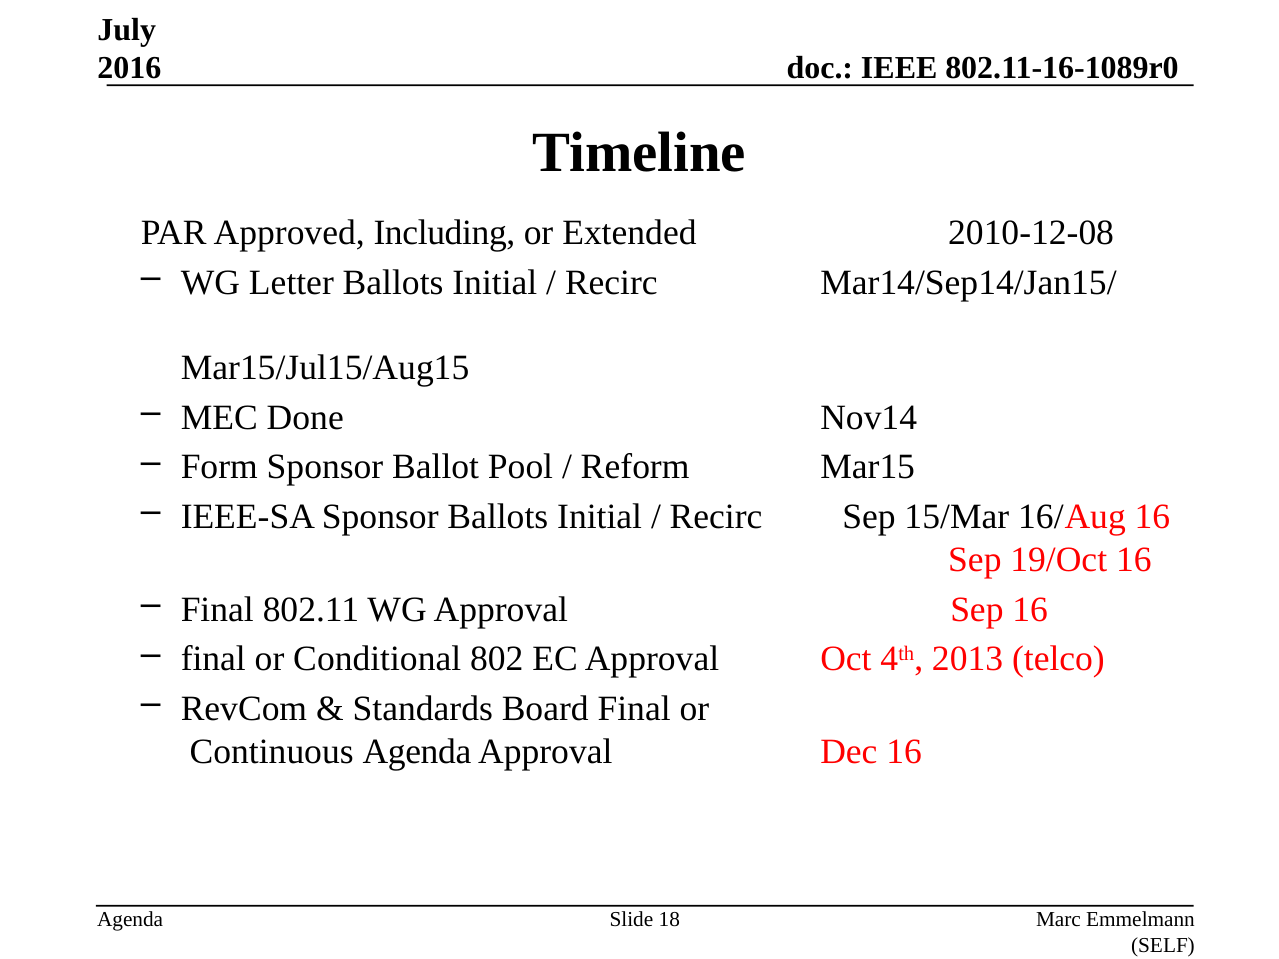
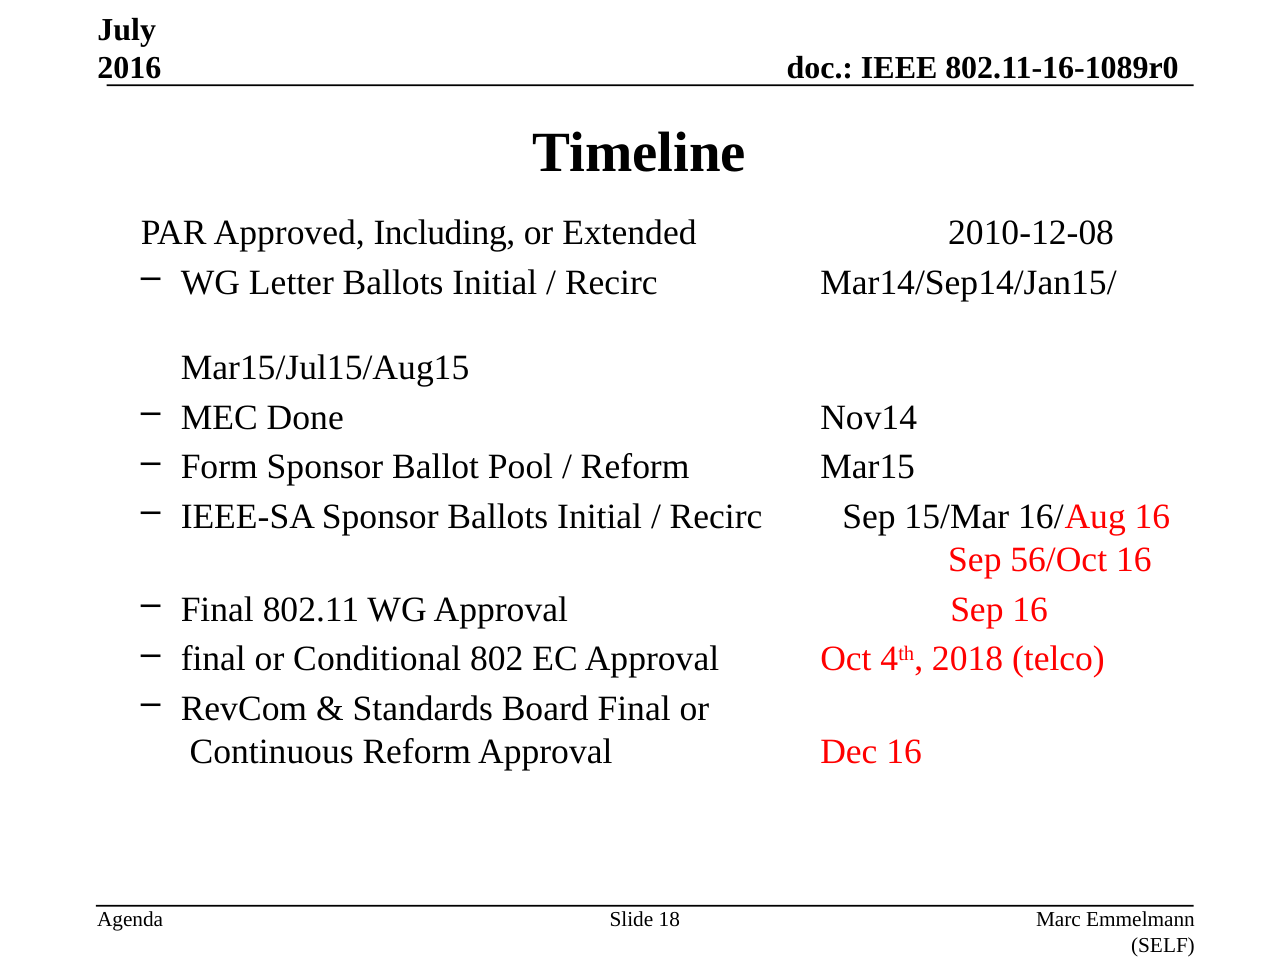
19/Oct: 19/Oct -> 56/Oct
2013: 2013 -> 2018
Continuous Agenda: Agenda -> Reform
